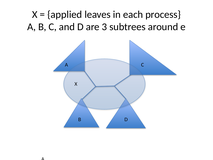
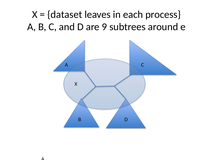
applied: applied -> dataset
3: 3 -> 9
